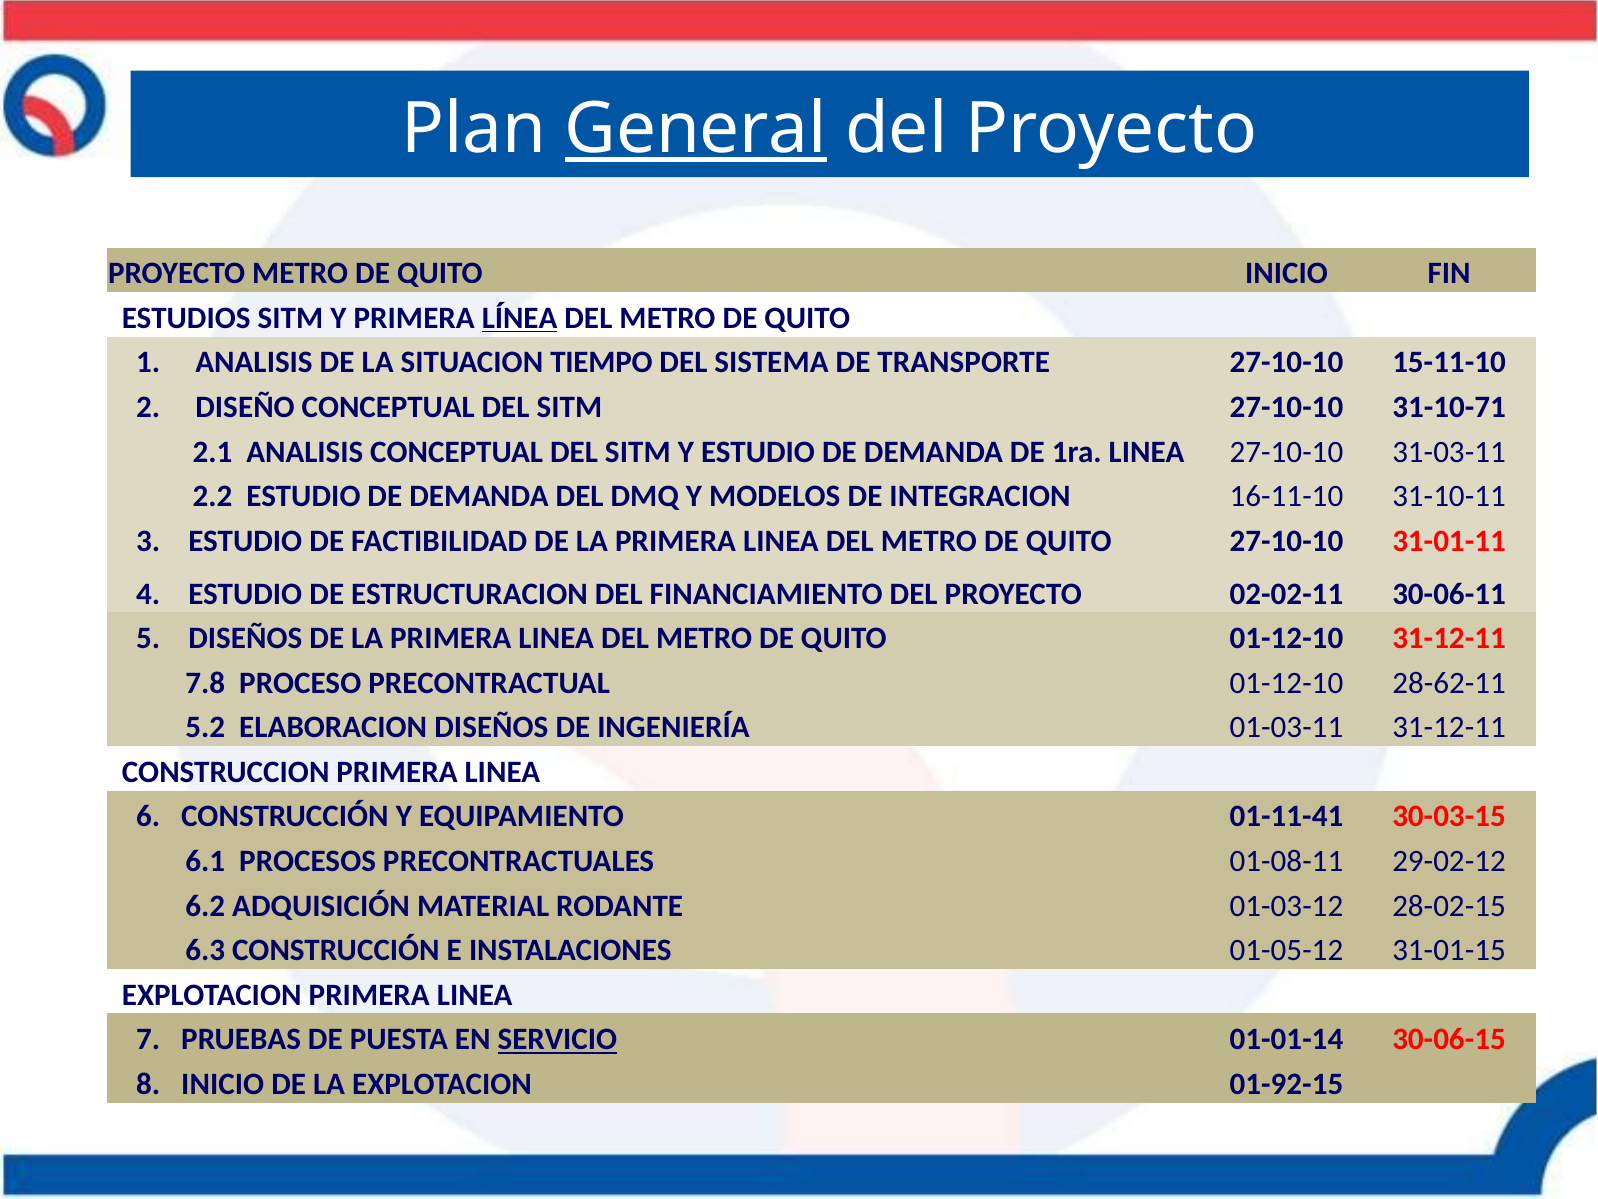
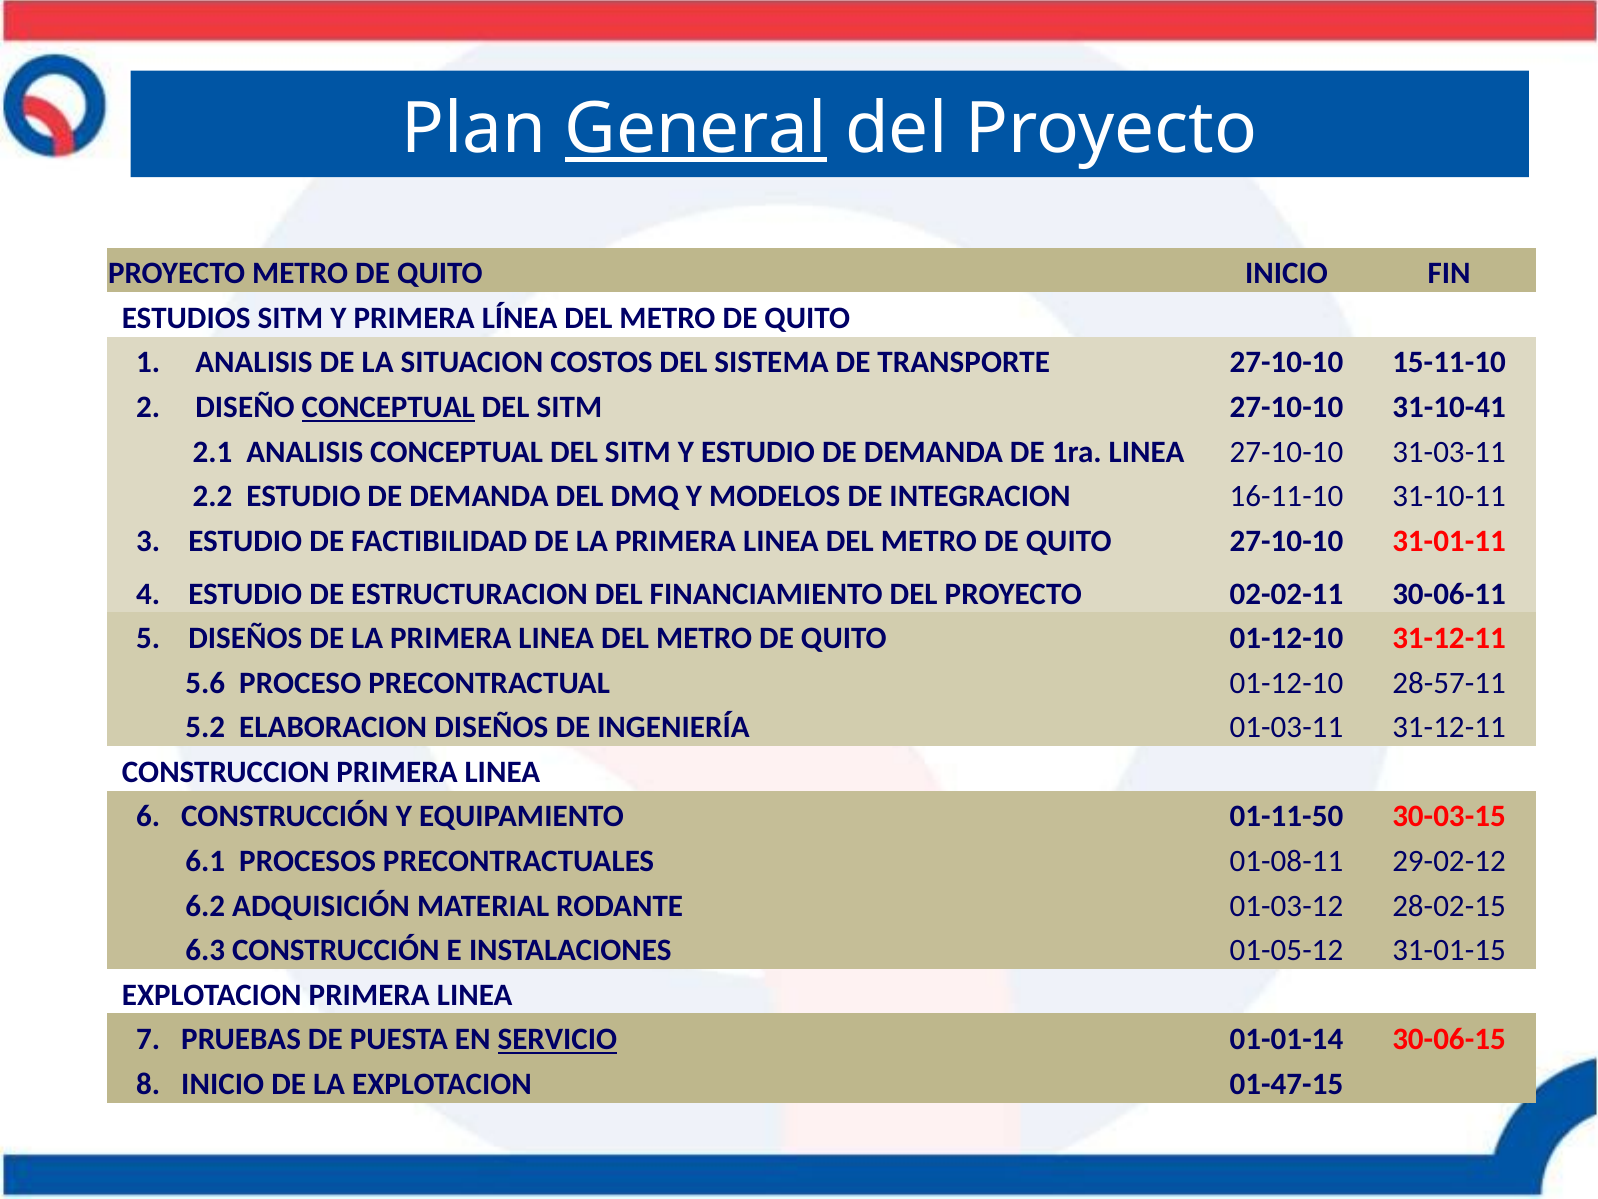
LÍNEA underline: present -> none
TIEMPO: TIEMPO -> COSTOS
CONCEPTUAL at (388, 407) underline: none -> present
31-10-71: 31-10-71 -> 31-10-41
7.8: 7.8 -> 5.6
28-62-11: 28-62-11 -> 28-57-11
01-11-41: 01-11-41 -> 01-11-50
01-92-15: 01-92-15 -> 01-47-15
